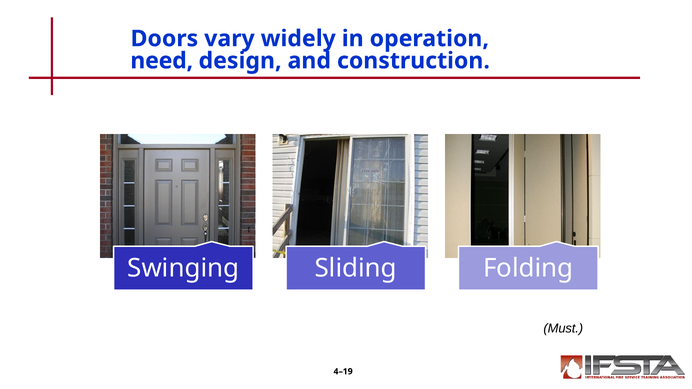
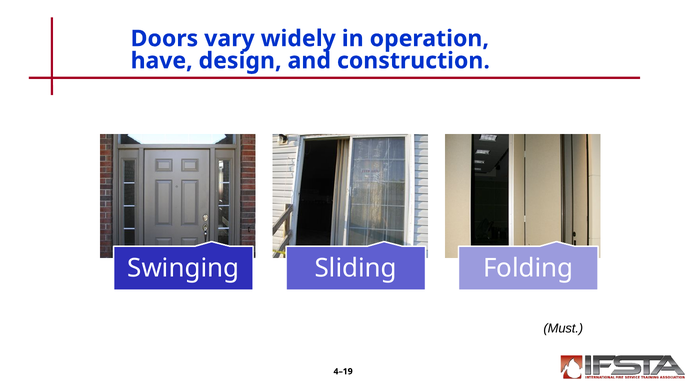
need: need -> have
